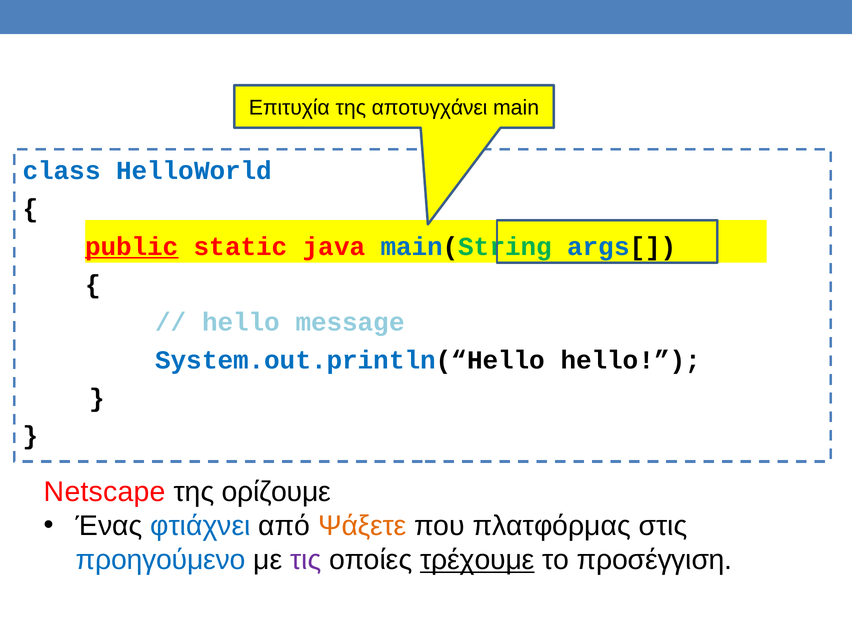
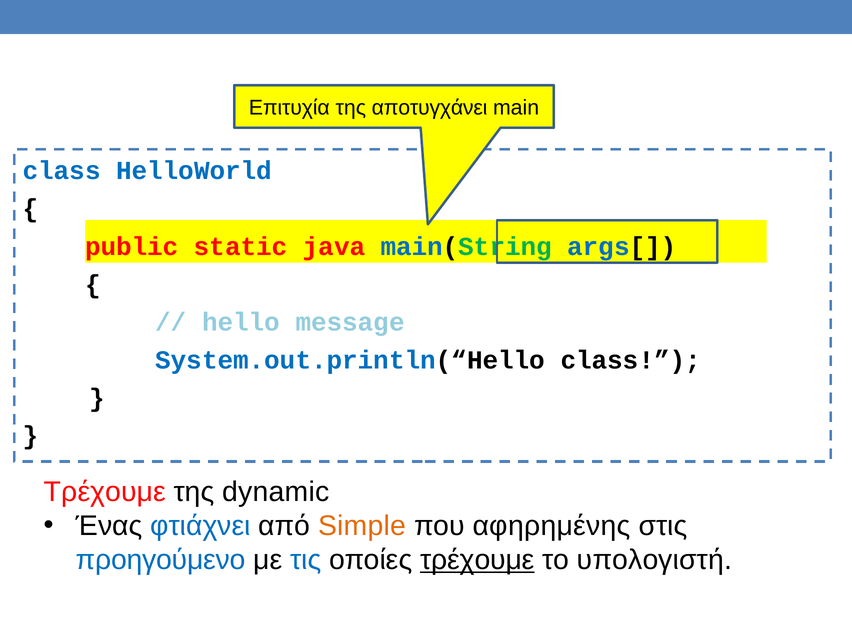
public underline: present -> none
System.out.println(“Hello hello: hello -> class
Netscape at (105, 492): Netscape -> Τρέχουμε
ορίζουμε: ορίζουμε -> dynamic
Ψάξετε: Ψάξετε -> Simple
πλατφόρμας: πλατφόρμας -> αφηρημένης
τις colour: purple -> blue
προσέγγιση: προσέγγιση -> υπολογιστή
